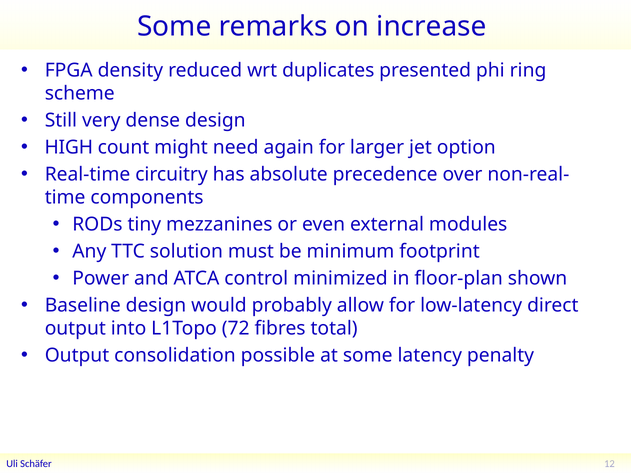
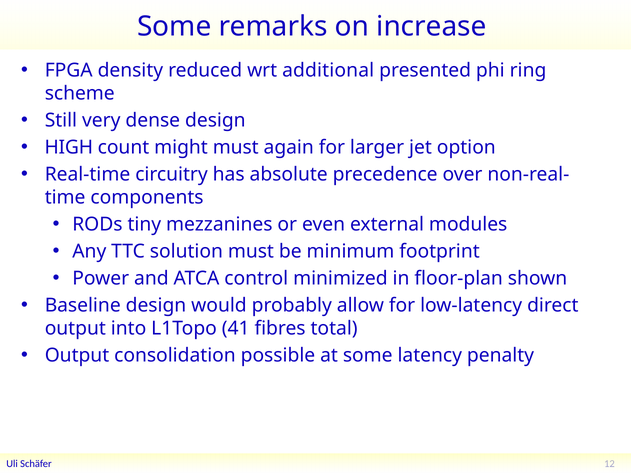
duplicates: duplicates -> additional
might need: need -> must
72: 72 -> 41
